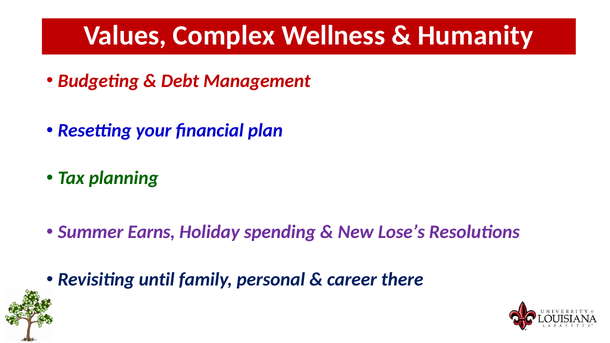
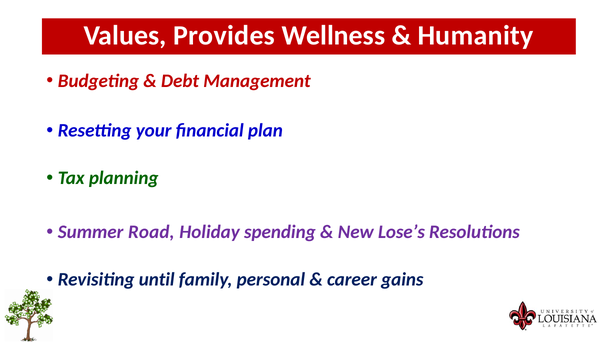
Complex: Complex -> Provides
Earns: Earns -> Road
there: there -> gains
